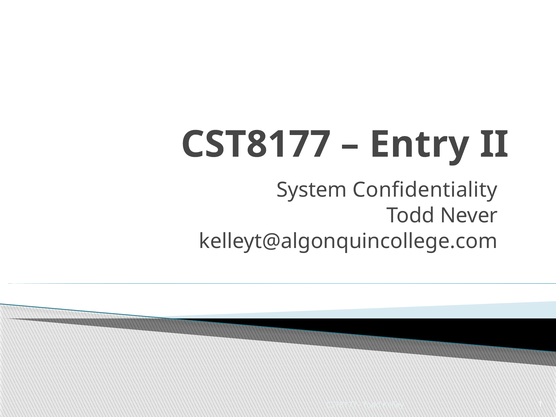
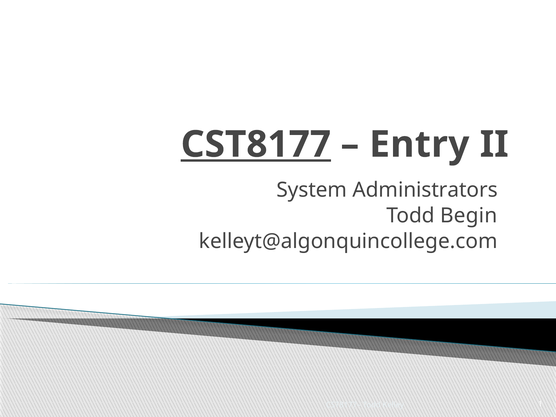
CST8177 underline: none -> present
Confidentiality: Confidentiality -> Administrators
Never: Never -> Begin
